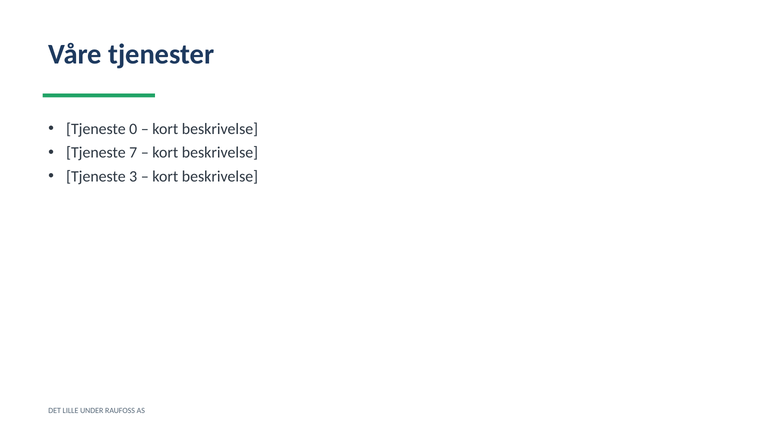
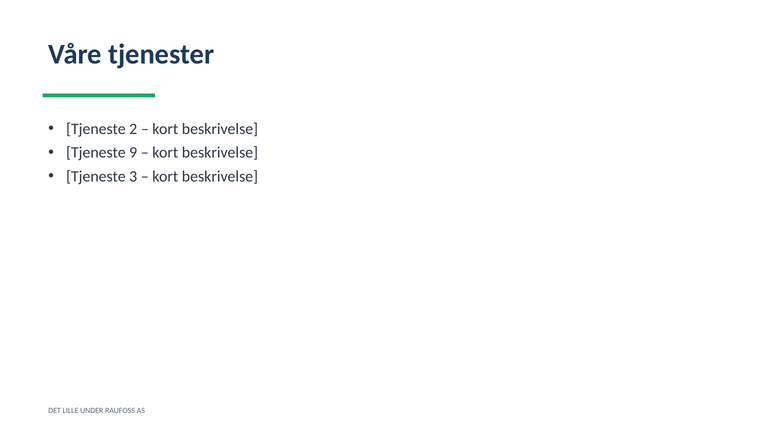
0: 0 -> 2
7: 7 -> 9
